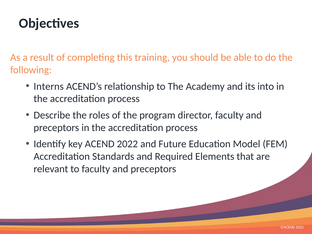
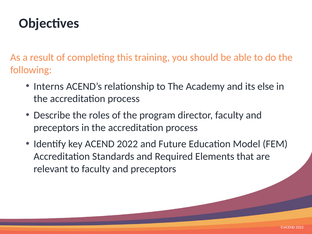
into: into -> else
